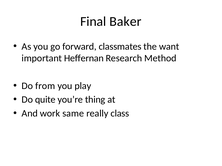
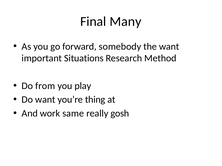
Baker: Baker -> Many
classmates: classmates -> somebody
Heffernan: Heffernan -> Situations
Do quite: quite -> want
class: class -> gosh
